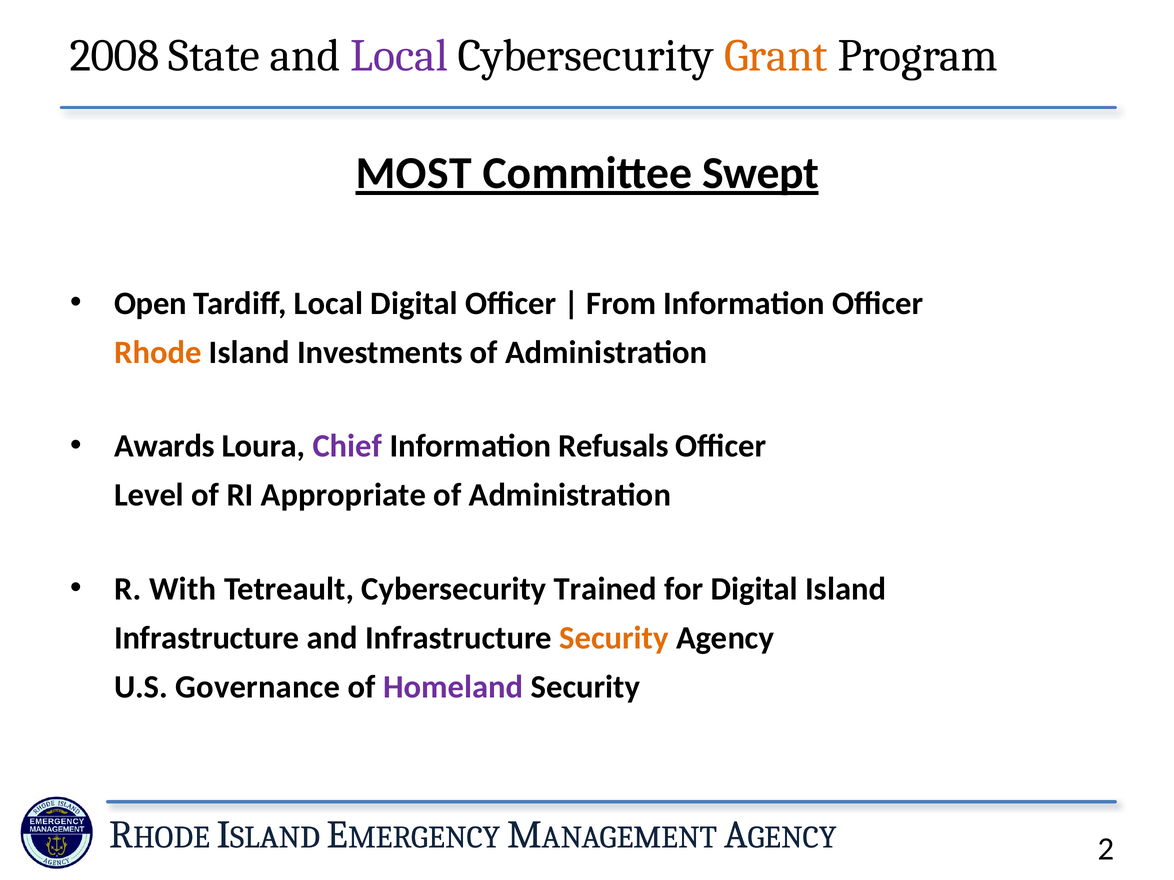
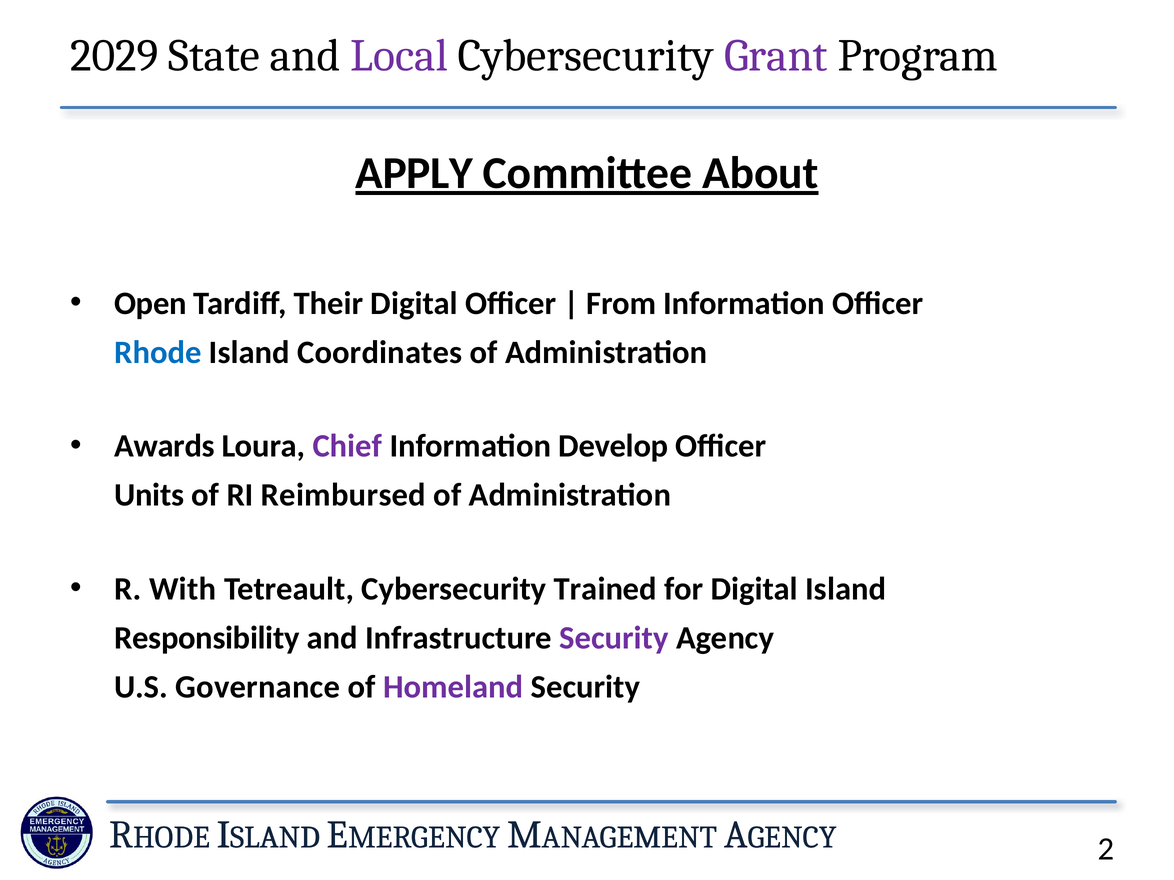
2008: 2008 -> 2029
Grant colour: orange -> purple
MOST: MOST -> APPLY
Swept: Swept -> About
Tardiff Local: Local -> Their
Rhode colour: orange -> blue
Investments: Investments -> Coordinates
Refusals: Refusals -> Develop
Level: Level -> Units
Appropriate: Appropriate -> Reimbursed
Infrastructure at (207, 638): Infrastructure -> Responsibility
Security at (614, 638) colour: orange -> purple
